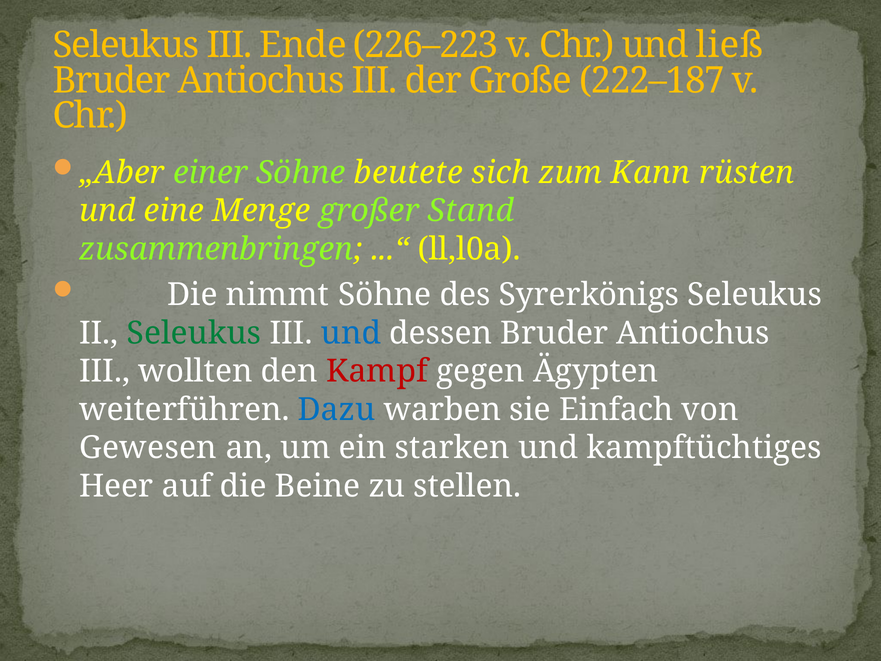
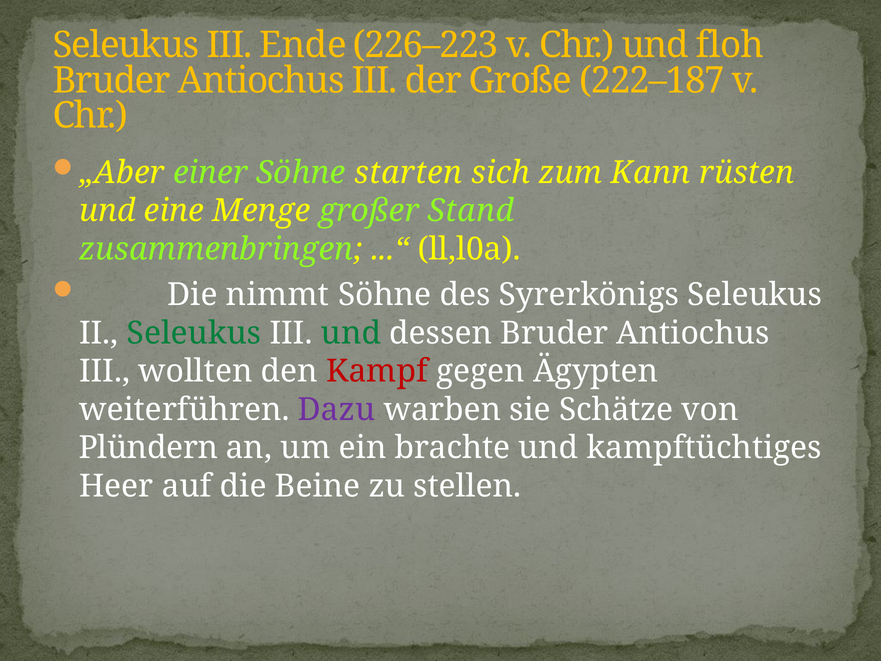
ließ: ließ -> floh
beutete: beutete -> starten
und at (351, 333) colour: blue -> green
Dazu colour: blue -> purple
Einfach: Einfach -> Schätze
Gewesen: Gewesen -> Plündern
starken: starken -> brachte
